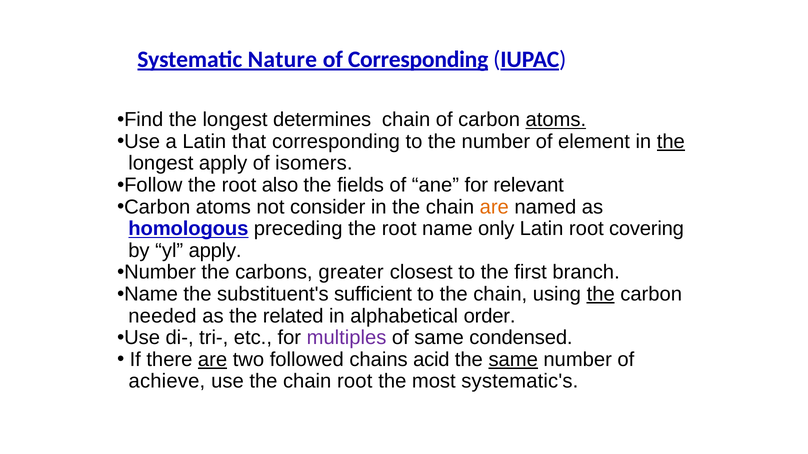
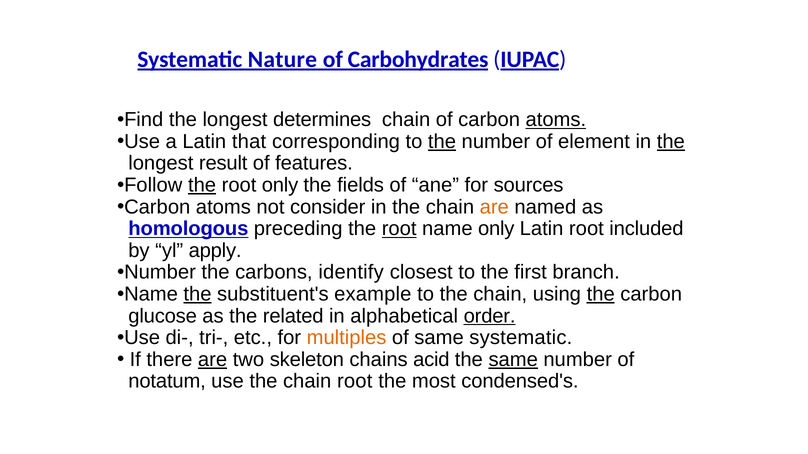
of Corresponding: Corresponding -> Carbohydrates
the at (442, 142) underline: none -> present
longest apply: apply -> result
isomers: isomers -> features
the at (202, 185) underline: none -> present
root also: also -> only
relevant: relevant -> sources
root at (399, 229) underline: none -> present
covering: covering -> included
greater: greater -> identify
the at (198, 294) underline: none -> present
sufficient: sufficient -> example
needed: needed -> glucose
order underline: none -> present
multiples colour: purple -> orange
same condensed: condensed -> systematic
followed: followed -> skeleton
achieve: achieve -> notatum
systematic's: systematic's -> condensed's
